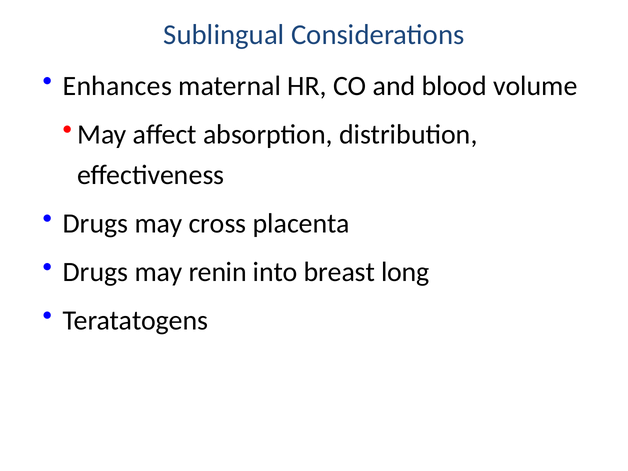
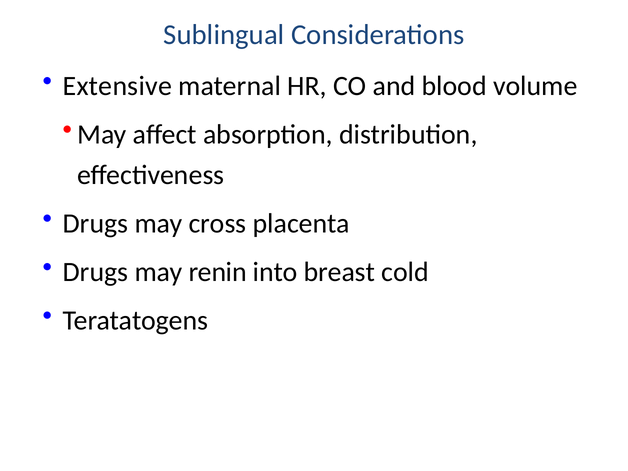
Enhances: Enhances -> Extensive
long: long -> cold
